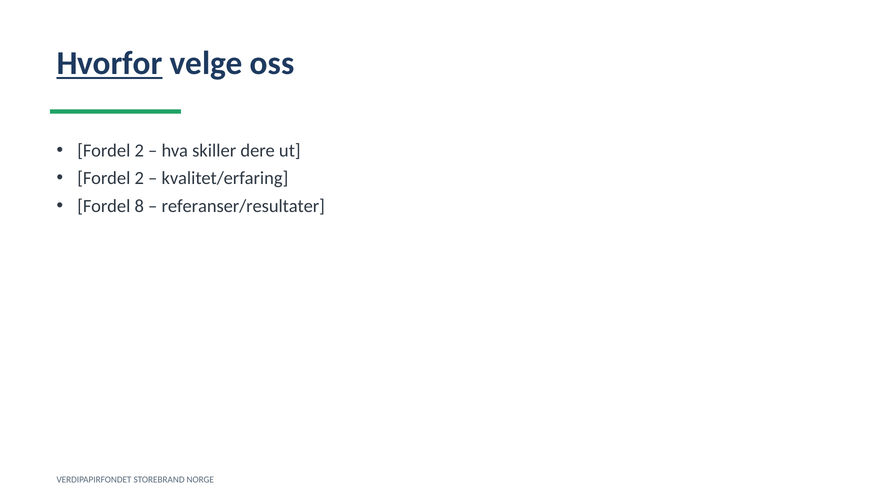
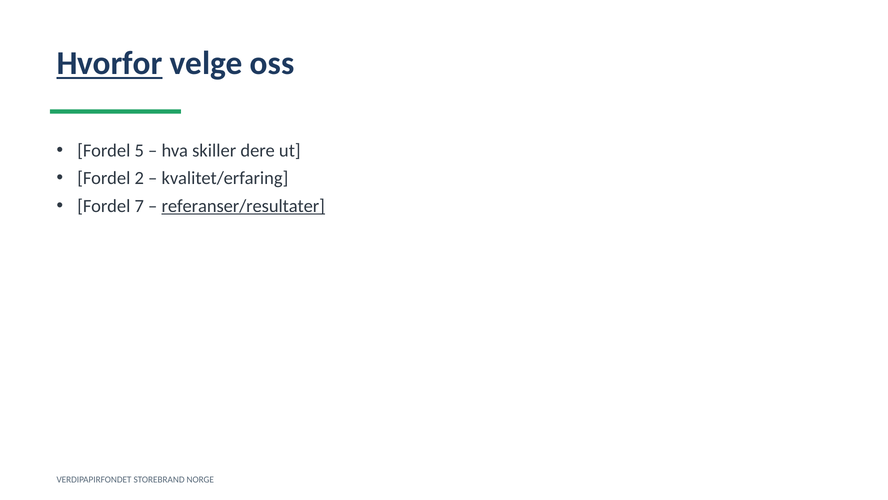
2 at (139, 150): 2 -> 5
8: 8 -> 7
referanser/resultater underline: none -> present
